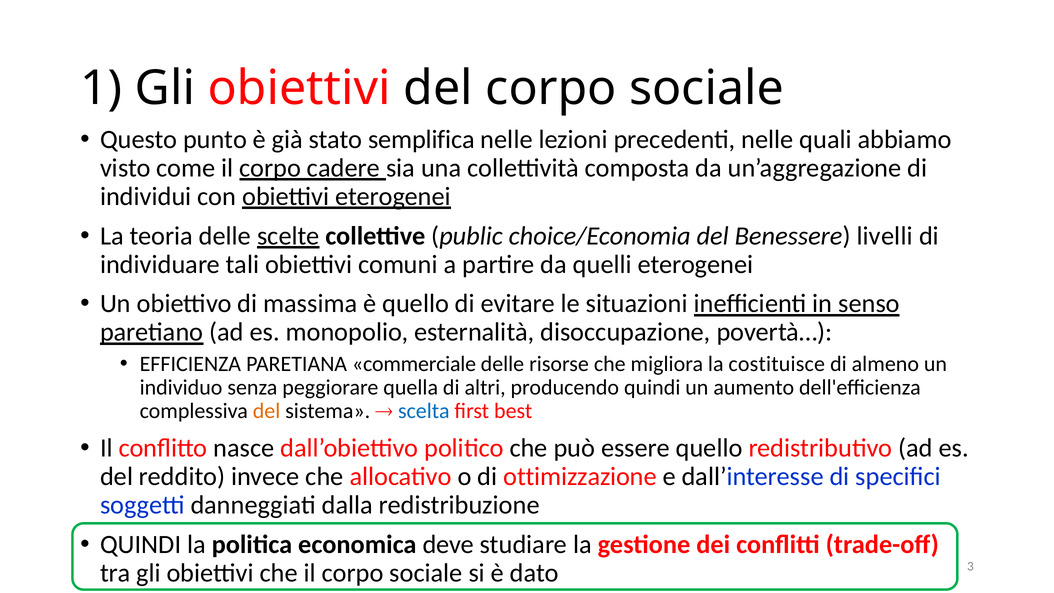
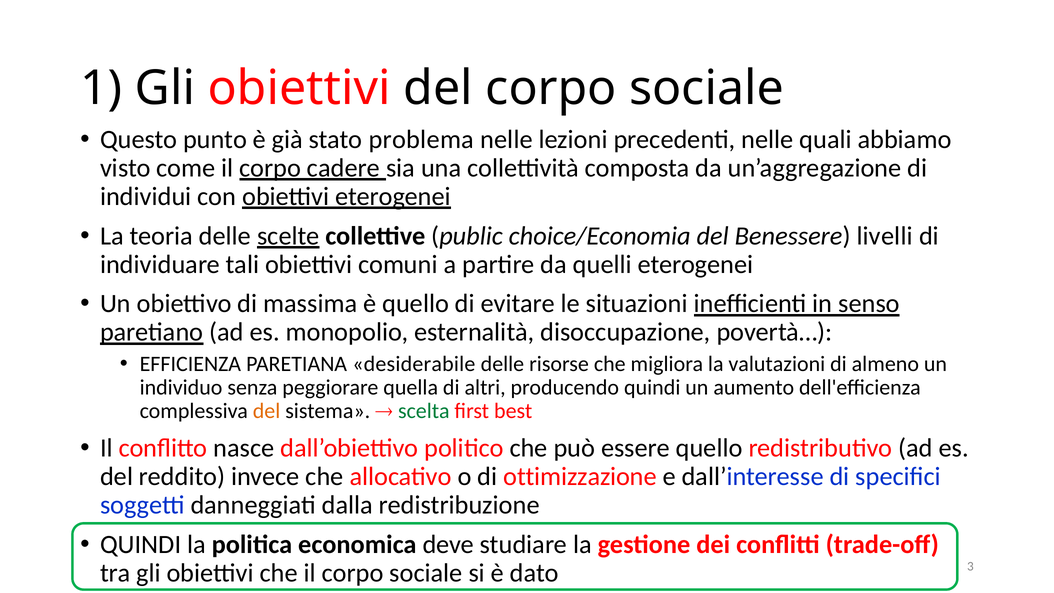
semplifica: semplifica -> problema
commerciale: commerciale -> desiderabile
costituisce: costituisce -> valutazioni
scelta colour: blue -> green
